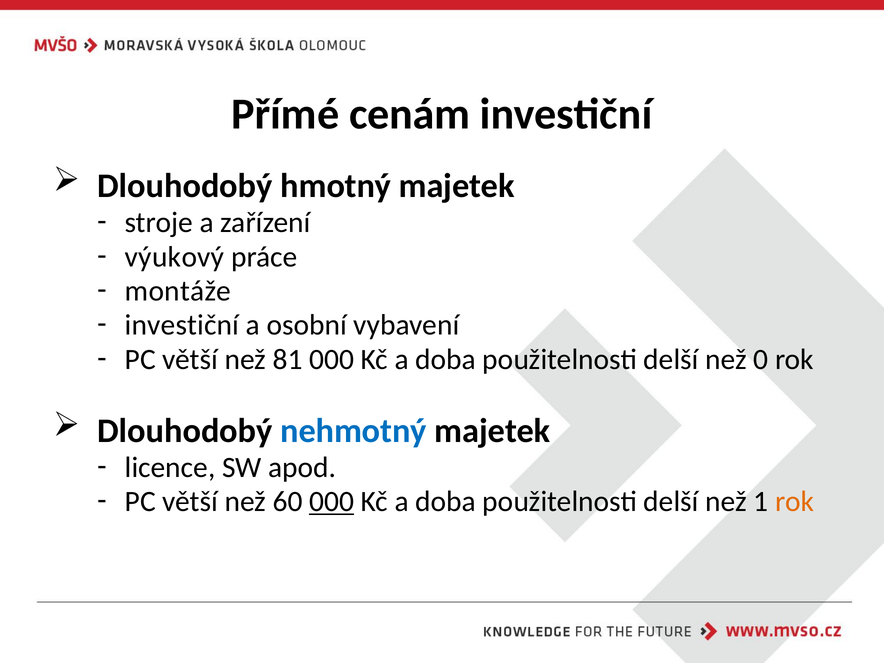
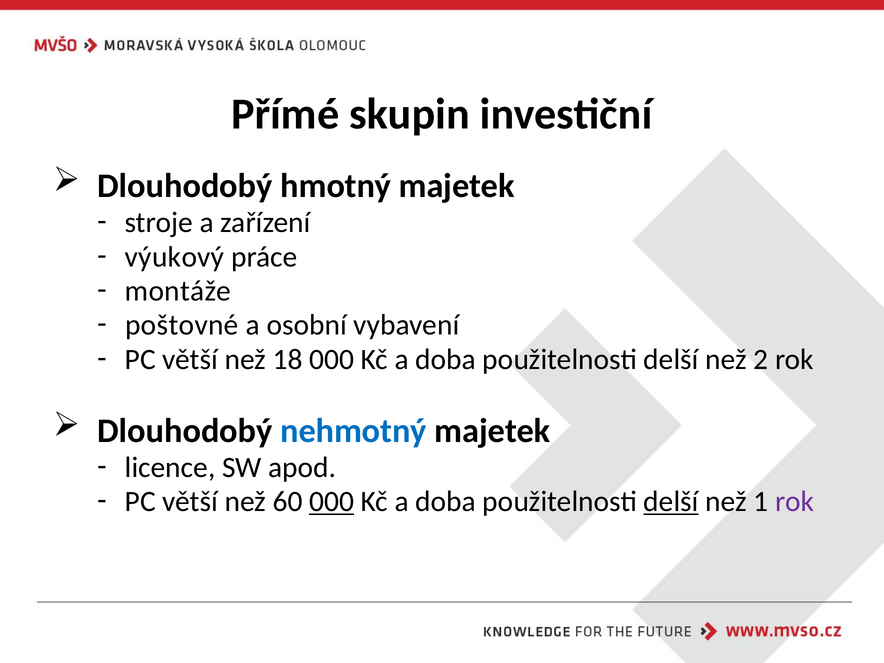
cenám: cenám -> skupin
investiční at (182, 325): investiční -> poštovné
81: 81 -> 18
0: 0 -> 2
delší at (671, 502) underline: none -> present
rok at (794, 502) colour: orange -> purple
